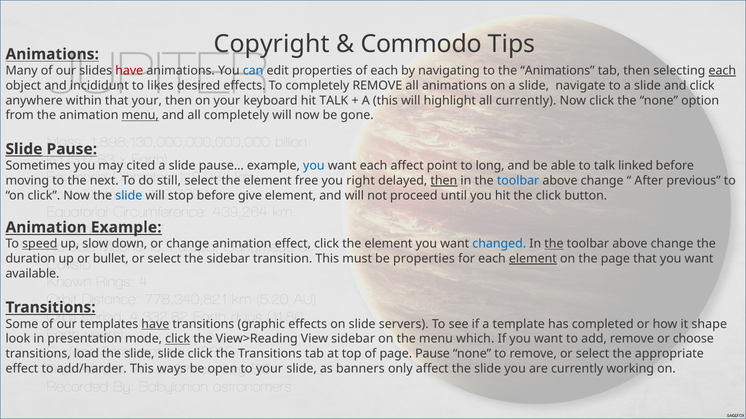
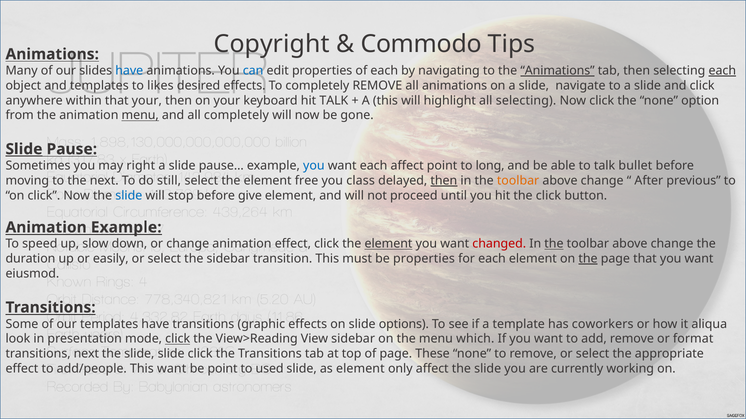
have at (129, 71) colour: red -> blue
Animations at (558, 71) underline: none -> present
and incididunt: incididunt -> templates
all currently: currently -> selecting
cited: cited -> right
linked: linked -> bullet
right: right -> class
toolbar at (518, 181) colour: blue -> orange
speed underline: present -> none
element at (388, 244) underline: none -> present
changed colour: blue -> red
bullet: bullet -> easily
element at (533, 259) underline: present -> none
the at (588, 259) underline: none -> present
available: available -> eiusmod
have at (155, 324) underline: present -> none
servers: servers -> options
completed: completed -> coworkers
shape: shape -> aliqua
choose: choose -> format
transitions load: load -> next
page Pause: Pause -> These
add/harder: add/harder -> add/people
This ways: ways -> want
be open: open -> point
to your: your -> used
as banners: banners -> element
